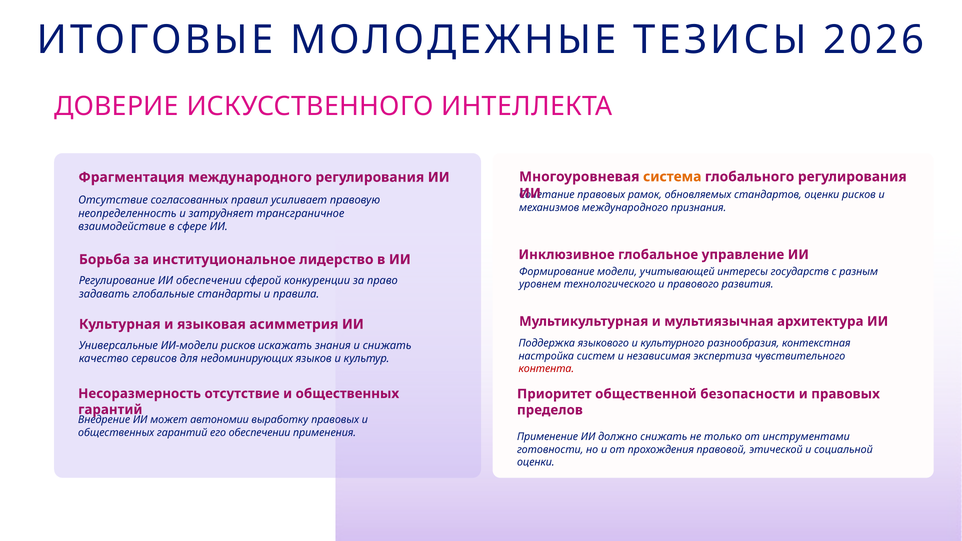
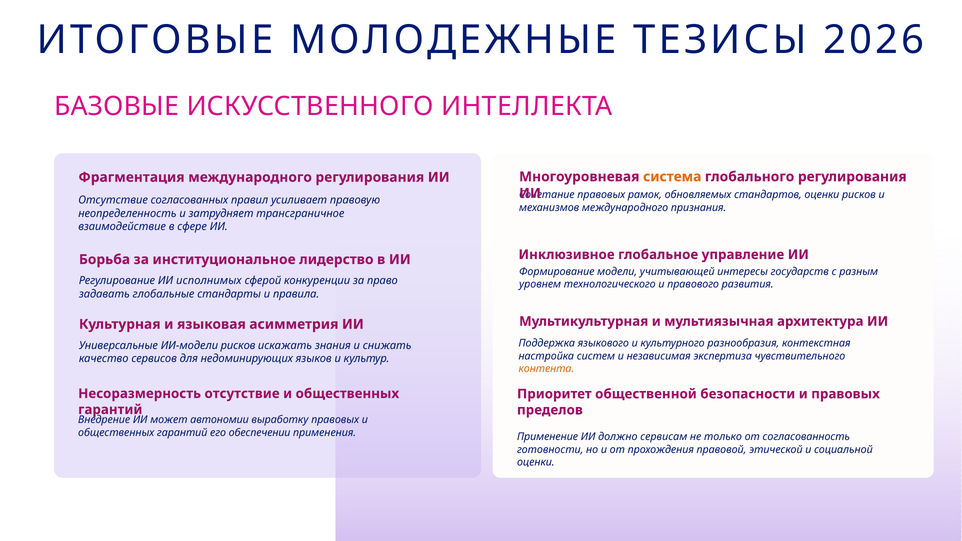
ДОВЕРИЕ: ДОВЕРИЕ -> БАЗОВЫЕ
ИИ обеспечении: обеспечении -> исполнимых
контента colour: red -> orange
должно снижать: снижать -> сервисам
инструментами: инструментами -> согласованность
